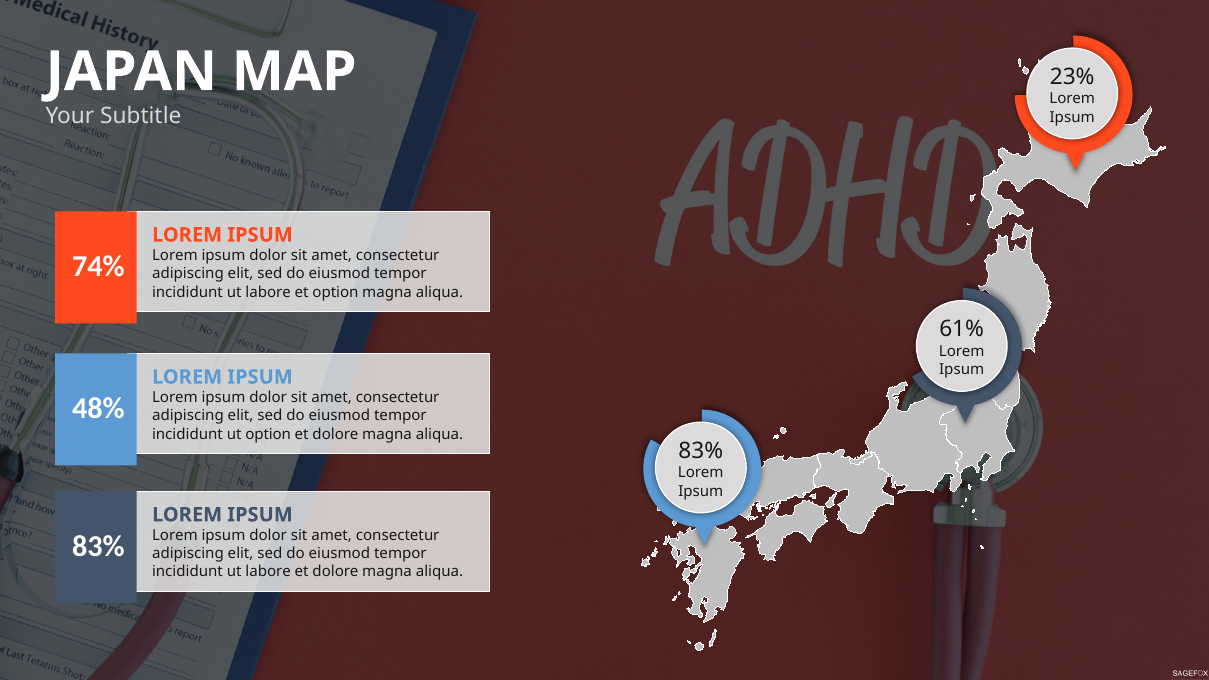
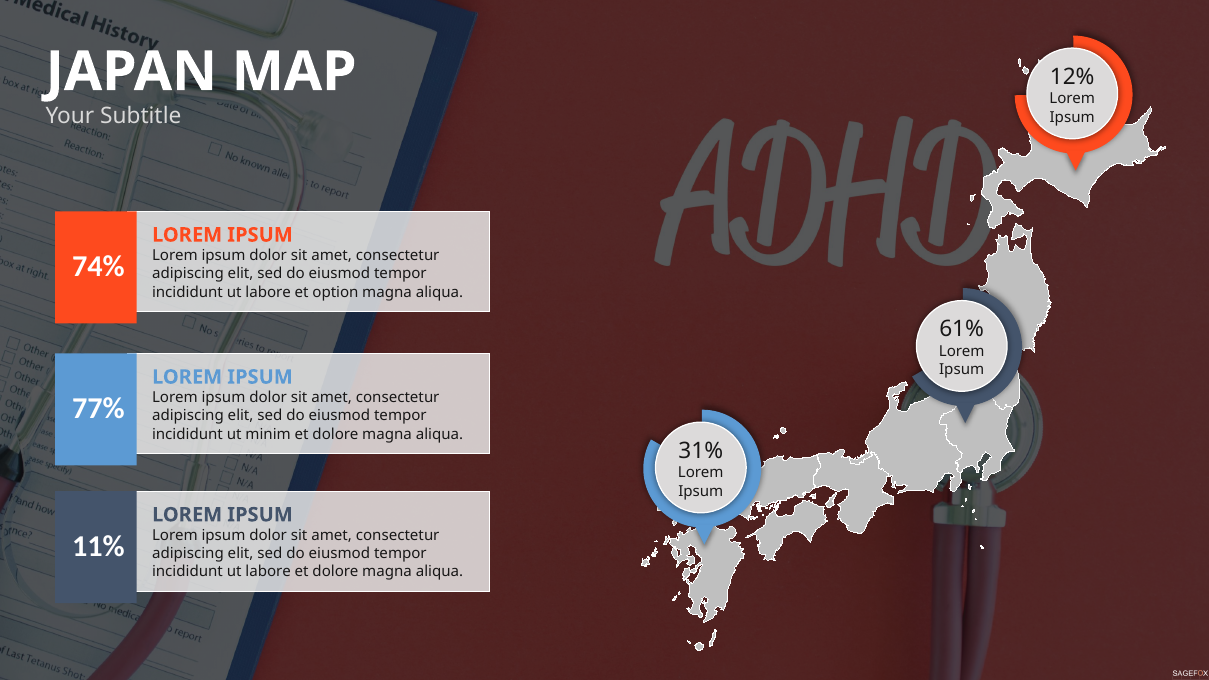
23%: 23% -> 12%
48%: 48% -> 77%
ut option: option -> minim
83% at (701, 451): 83% -> 31%
83% at (98, 546): 83% -> 11%
